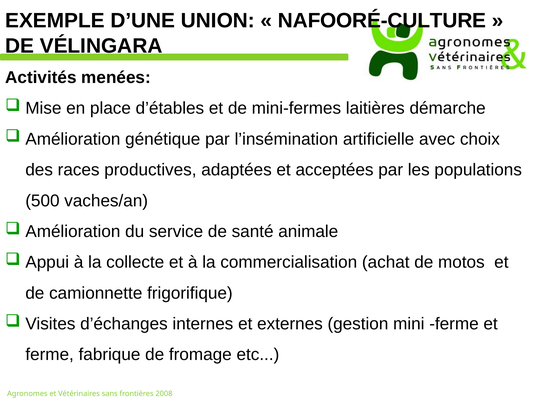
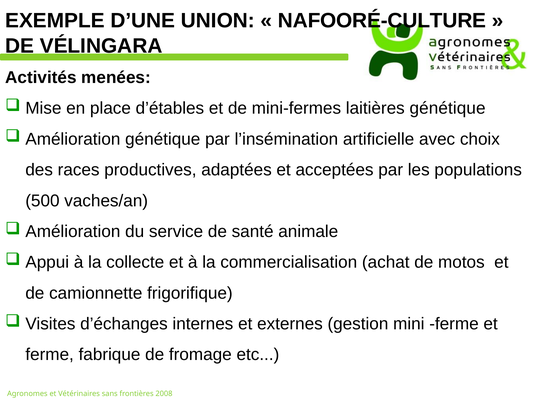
laitières démarche: démarche -> génétique
